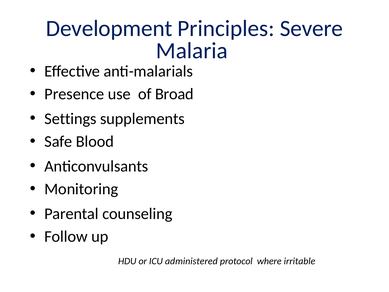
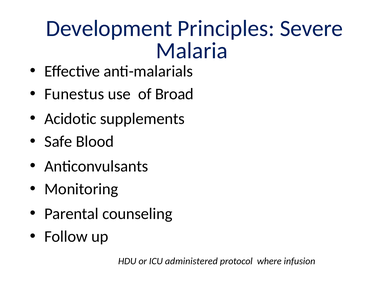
Presence: Presence -> Funestus
Settings: Settings -> Acidotic
irritable: irritable -> infusion
